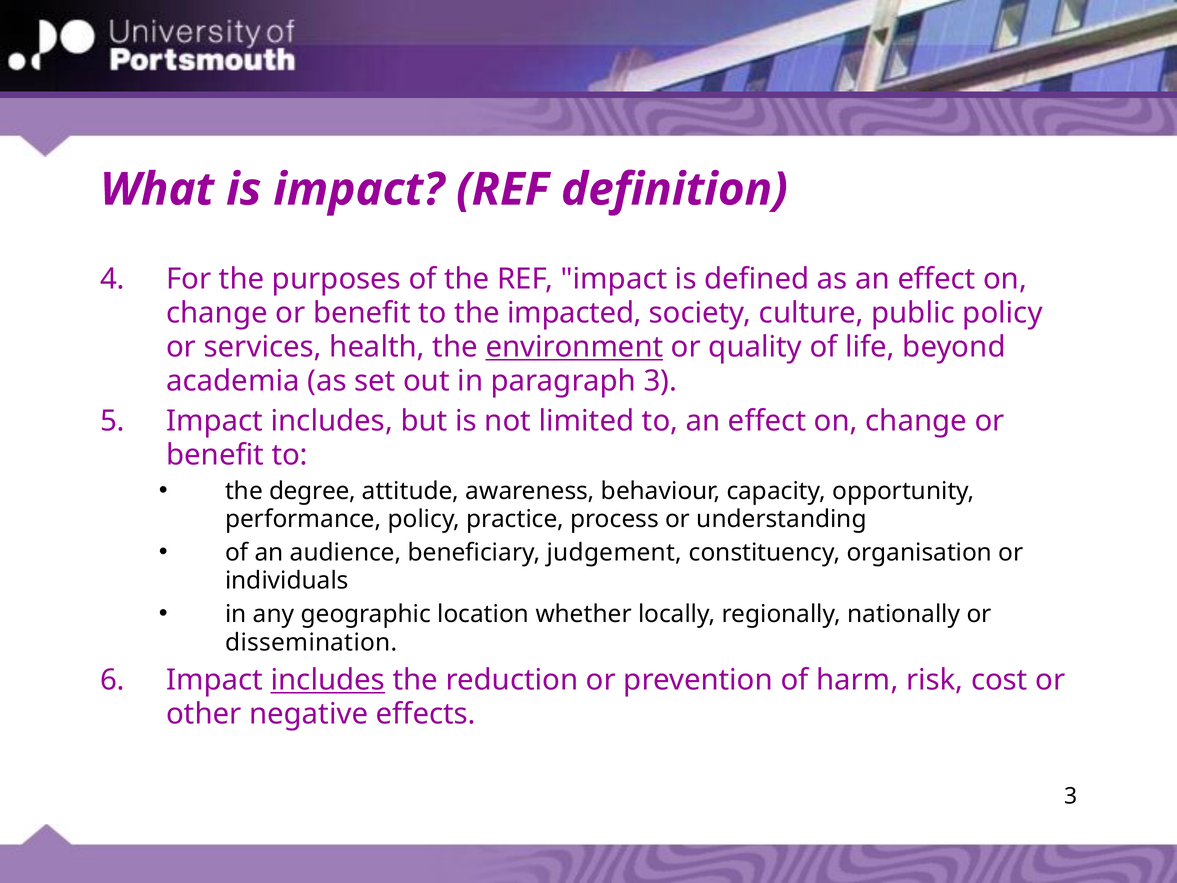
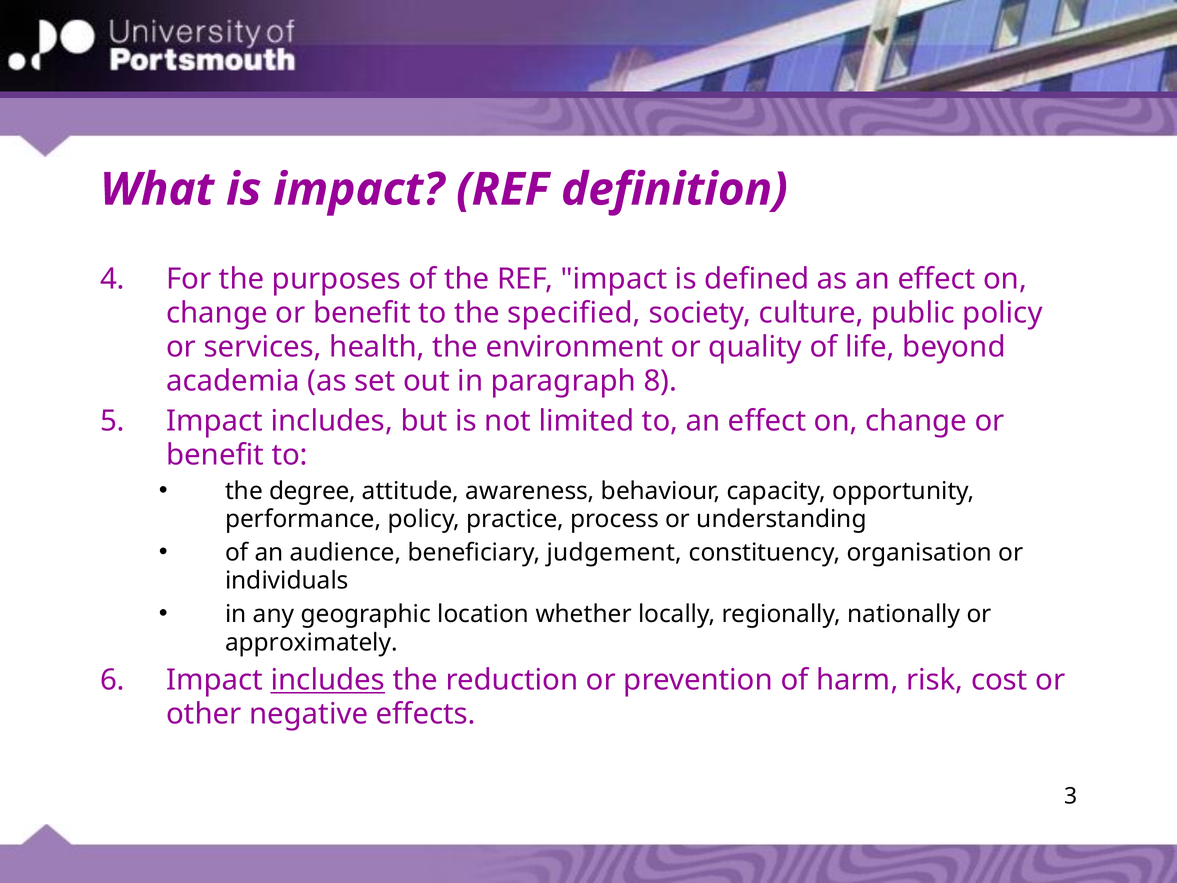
impacted: impacted -> specified
environment underline: present -> none
paragraph 3: 3 -> 8
dissemination: dissemination -> approximately
